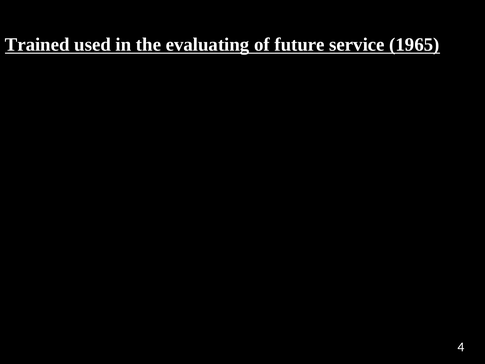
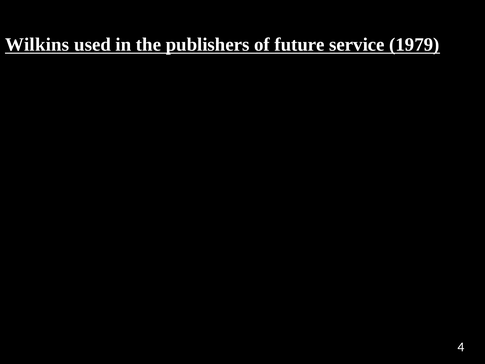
Trained: Trained -> Wilkins
evaluating: evaluating -> publishers
1965: 1965 -> 1979
